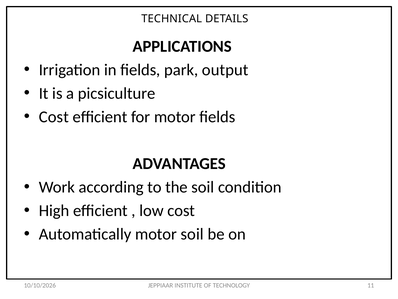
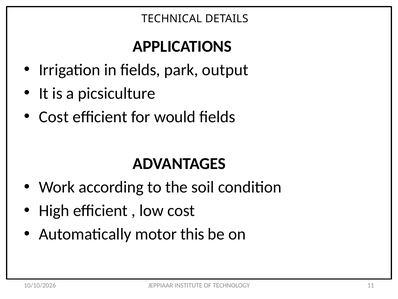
for motor: motor -> would
motor soil: soil -> this
